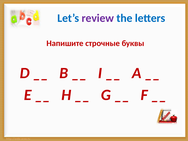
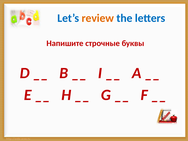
review colour: purple -> orange
